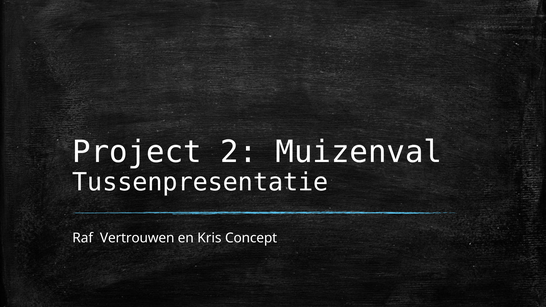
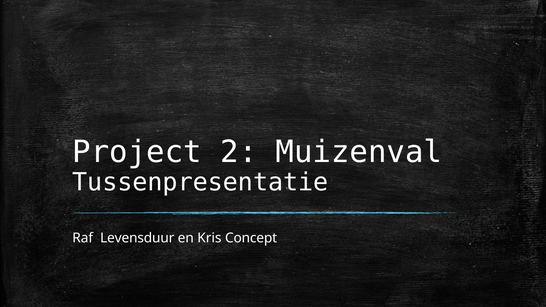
Vertrouwen: Vertrouwen -> Levensduur
